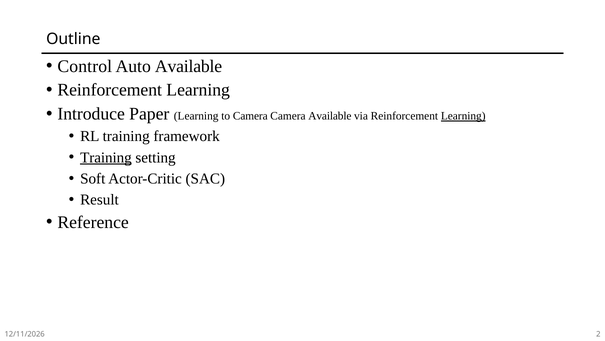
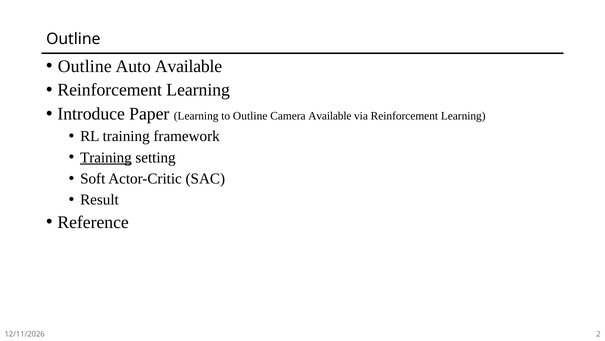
Control at (85, 66): Control -> Outline
to Camera: Camera -> Outline
Learning at (463, 116) underline: present -> none
